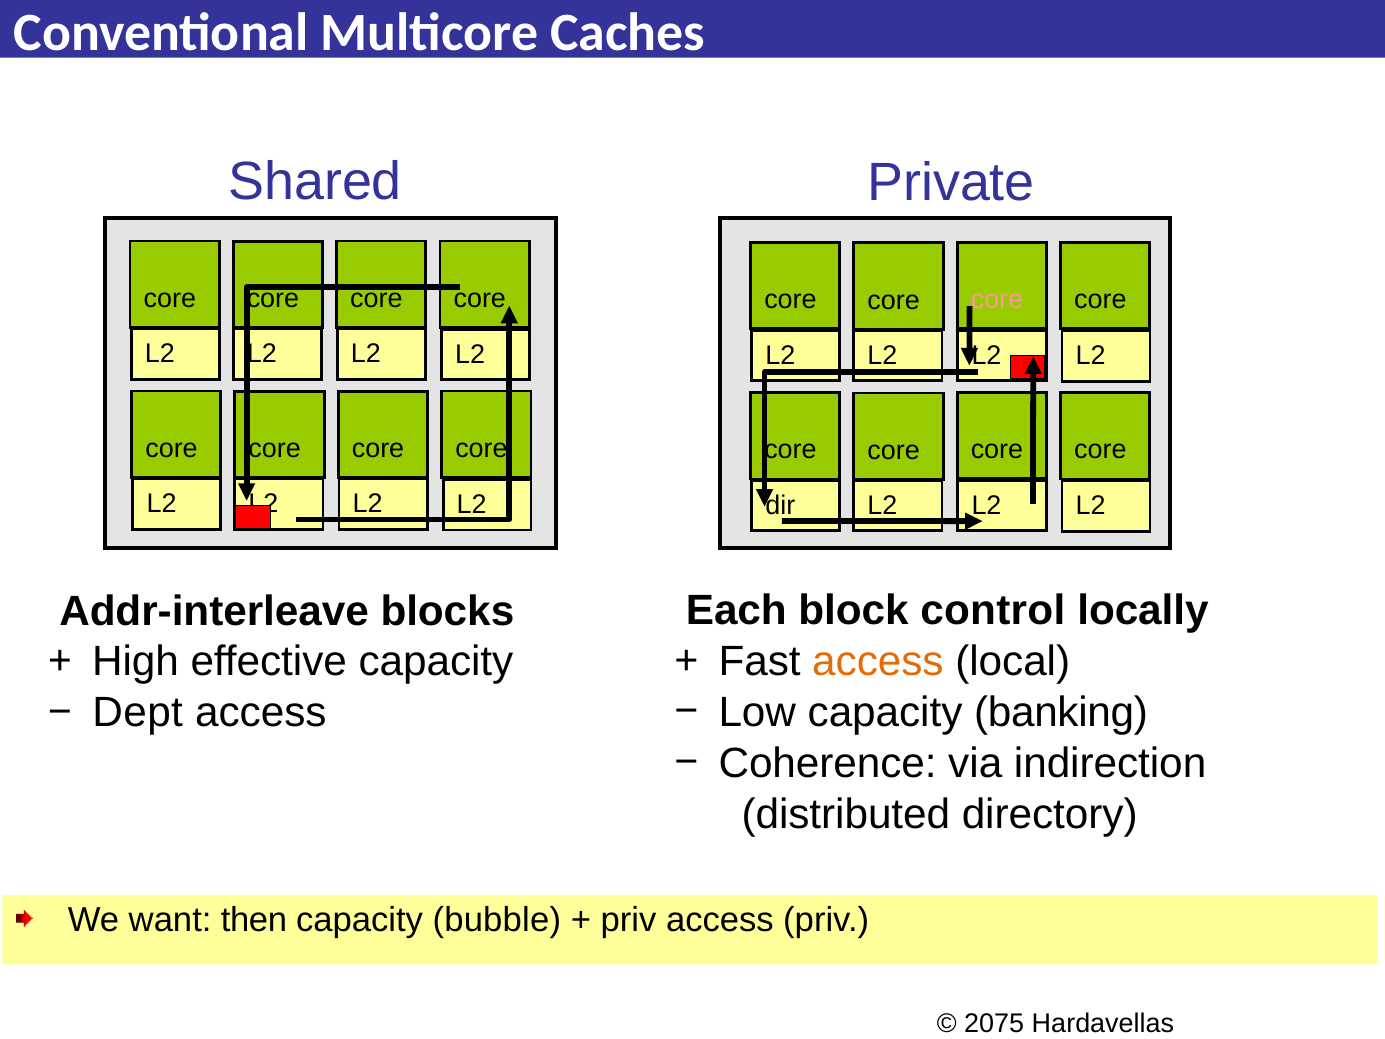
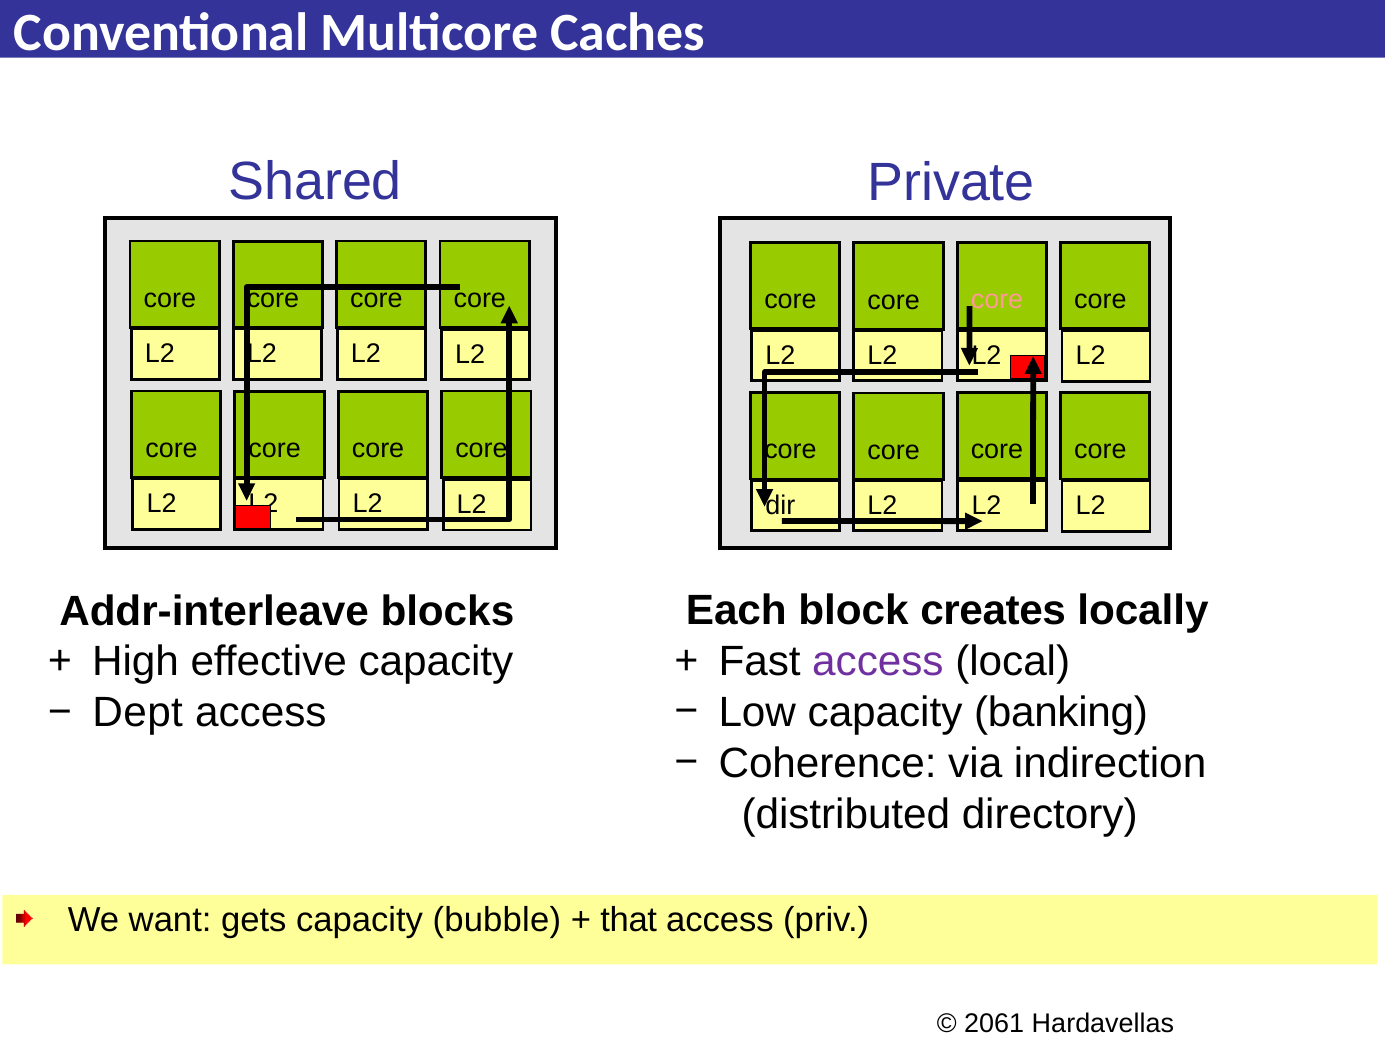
control: control -> creates
access at (878, 662) colour: orange -> purple
then: then -> gets
priv at (629, 920): priv -> that
2075: 2075 -> 2061
